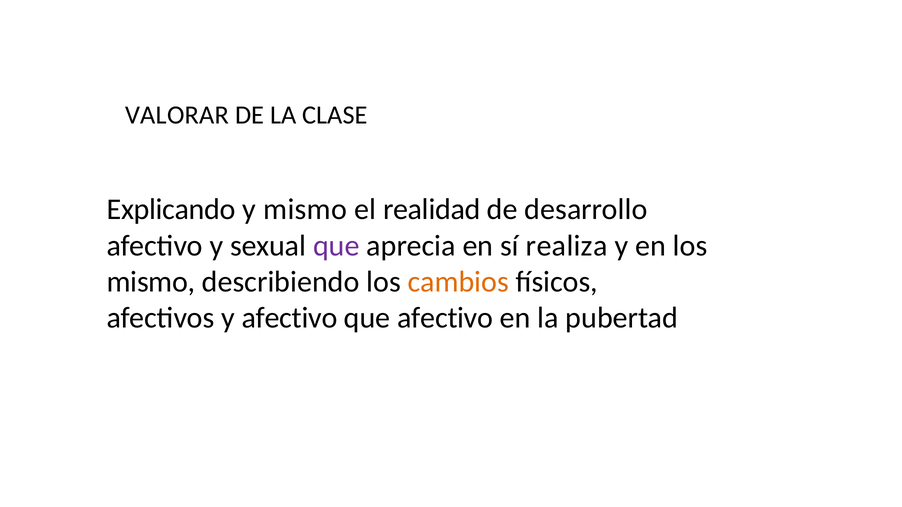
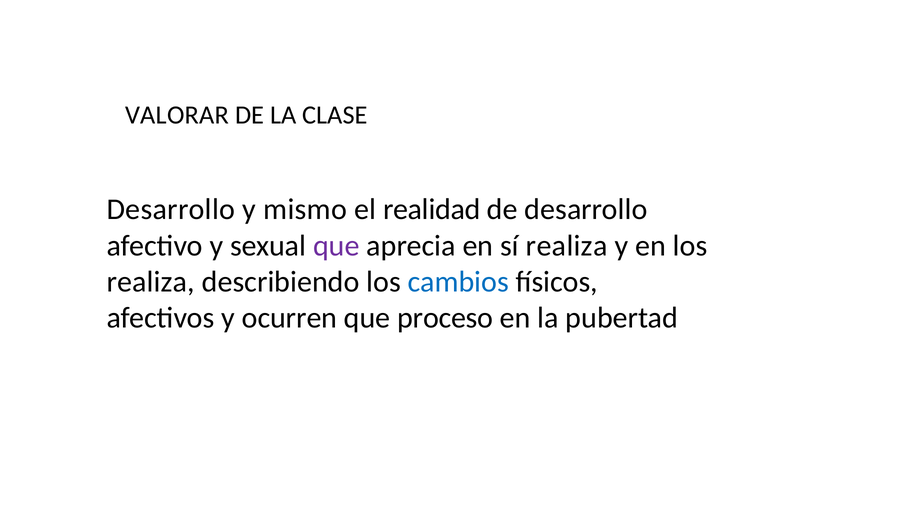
Explicando at (171, 210): Explicando -> Desarrollo
mismo at (151, 282): mismo -> realiza
cambios colour: orange -> blue
y afectivo: afectivo -> ocurren
que afectivo: afectivo -> proceso
